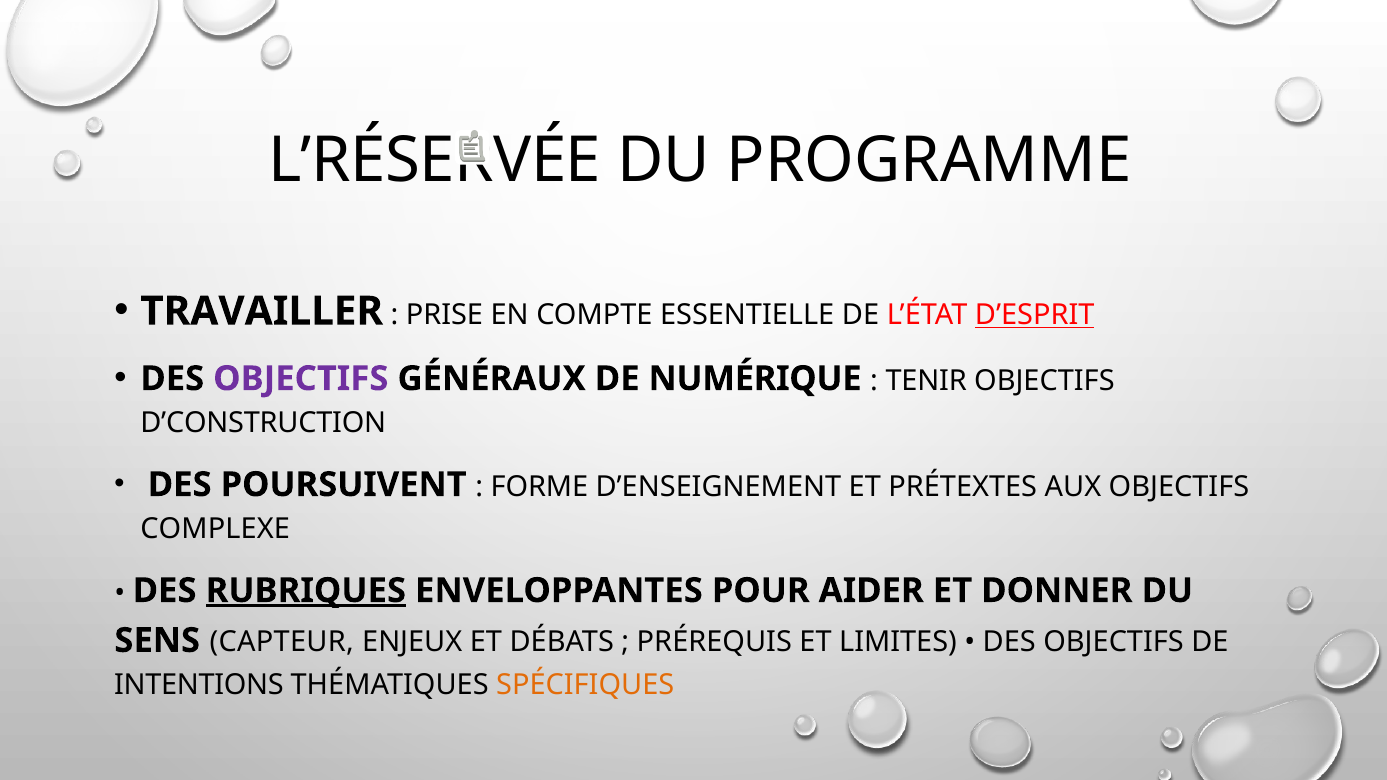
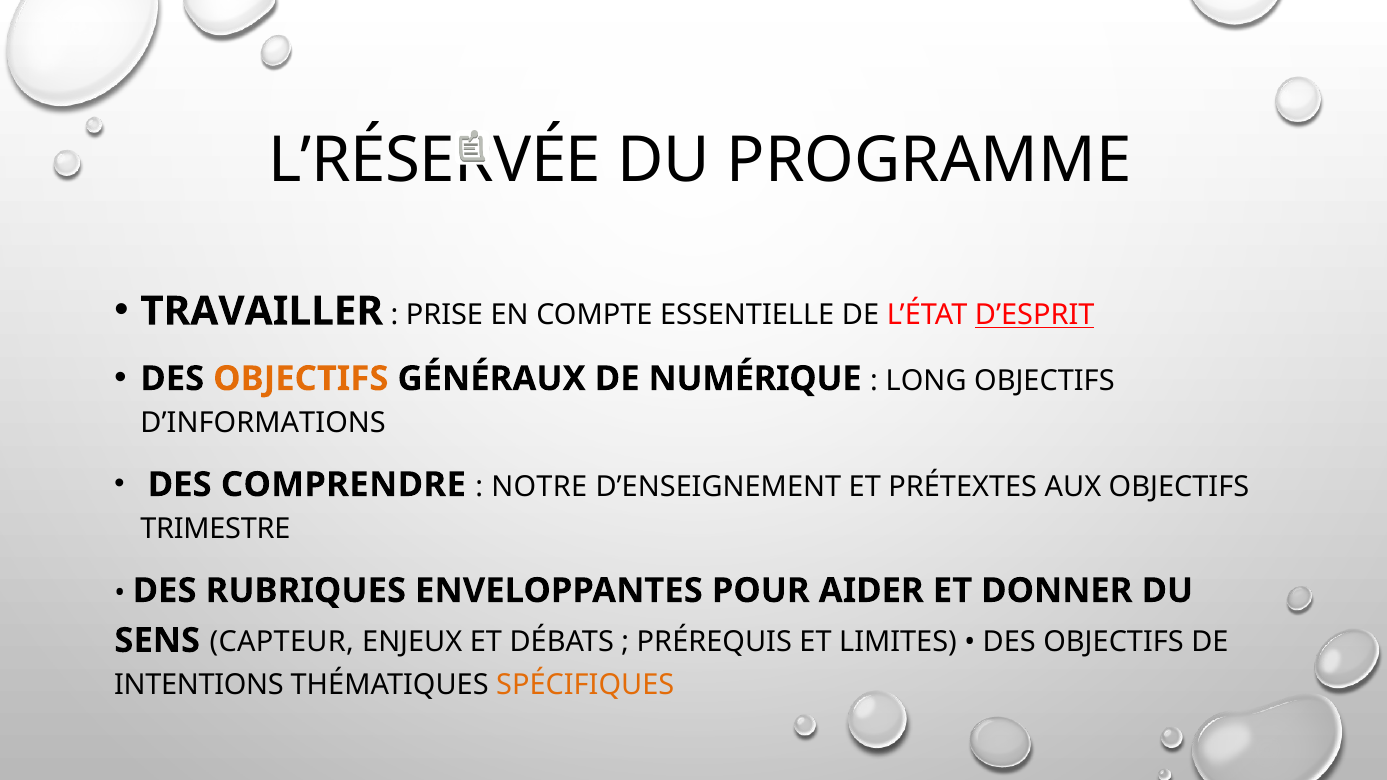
OBJECTIFS at (301, 379) colour: purple -> orange
TENIR: TENIR -> LONG
D’CONSTRUCTION: D’CONSTRUCTION -> D’INFORMATIONS
POURSUIVENT: POURSUIVENT -> COMPRENDRE
FORME: FORME -> NOTRE
COMPLEXE: COMPLEXE -> TRIMESTRE
RUBRIQUES underline: present -> none
